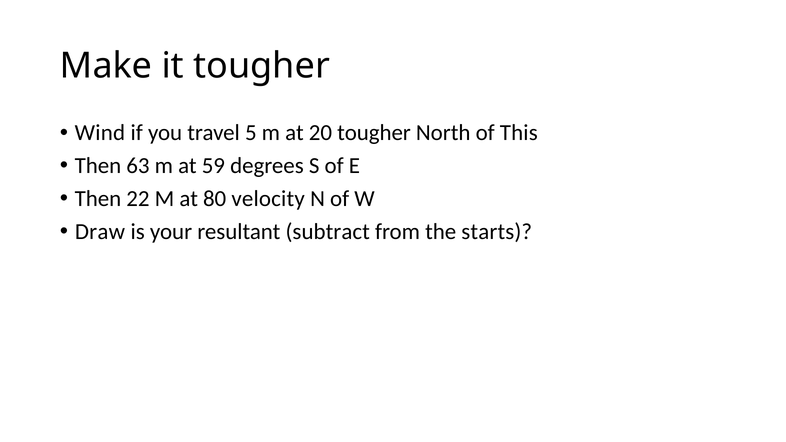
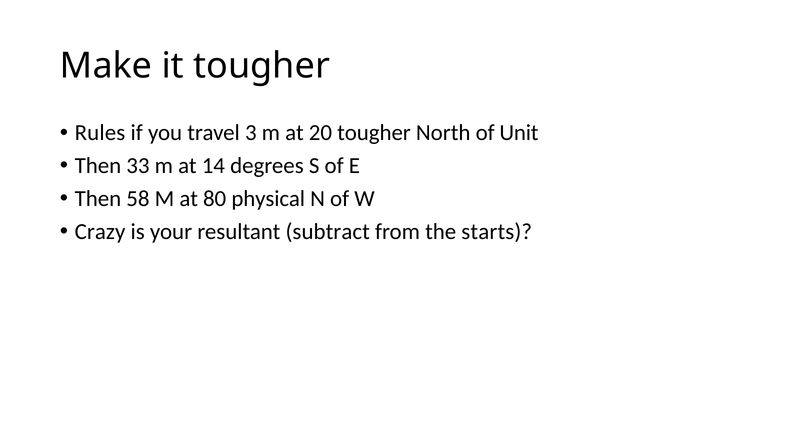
Wind: Wind -> Rules
5: 5 -> 3
This: This -> Unit
63: 63 -> 33
59: 59 -> 14
22: 22 -> 58
velocity: velocity -> physical
Draw: Draw -> Crazy
